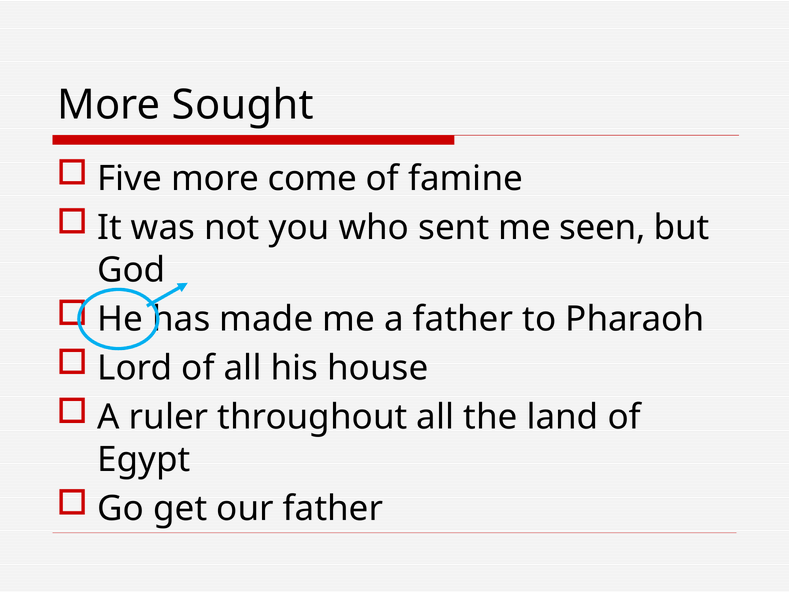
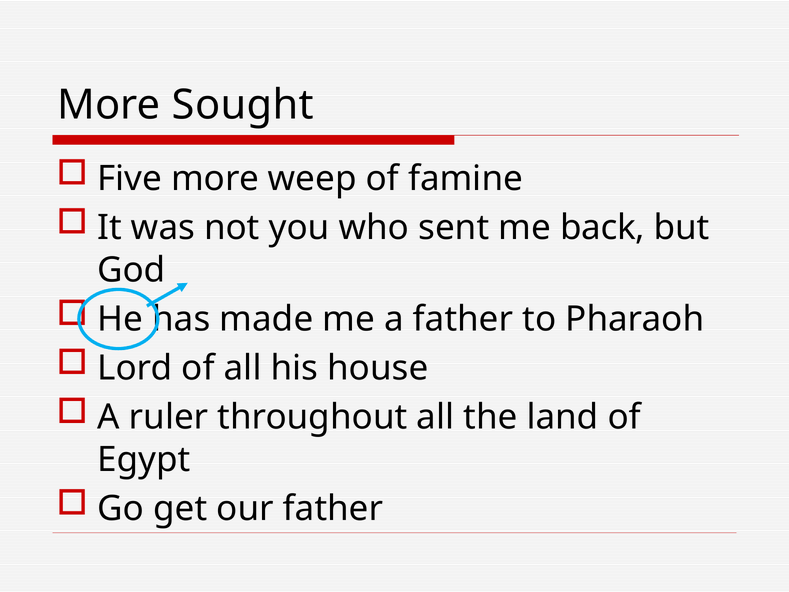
come: come -> weep
seen: seen -> back
